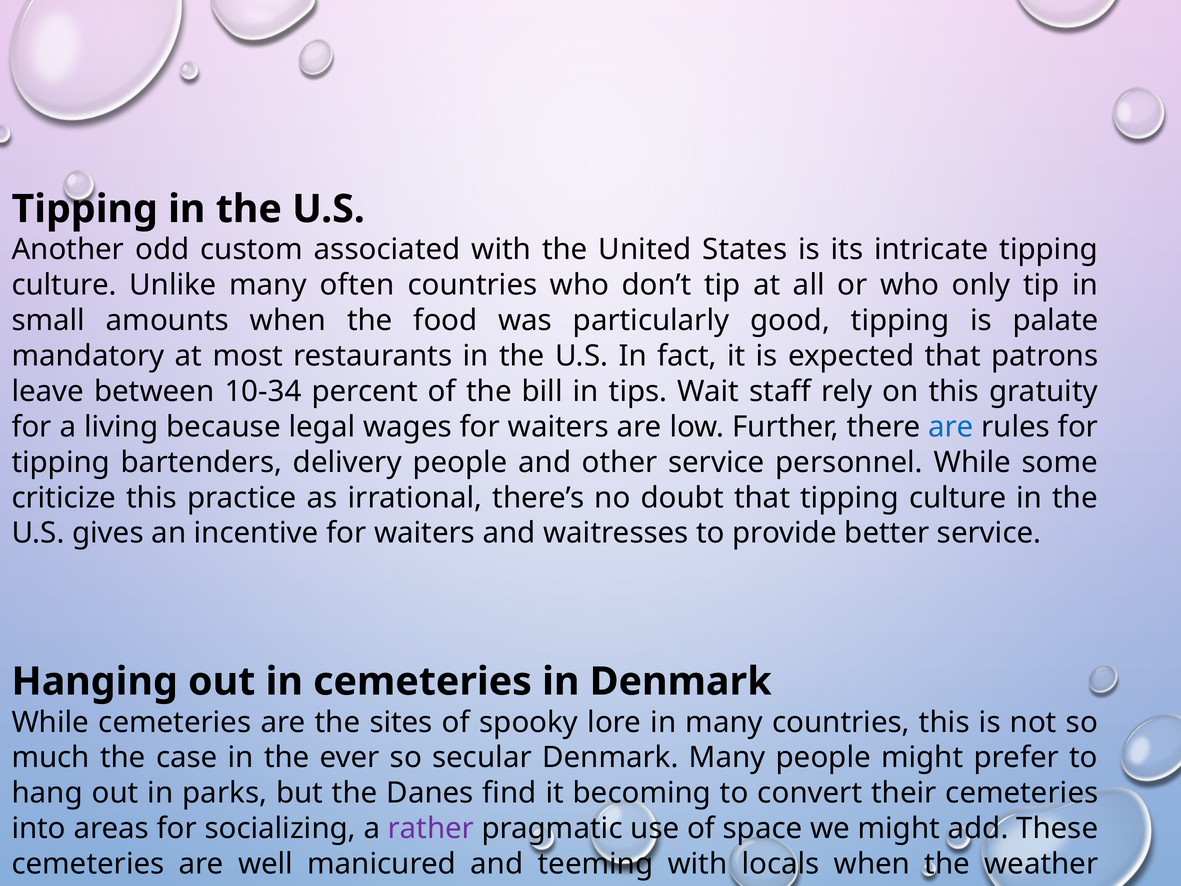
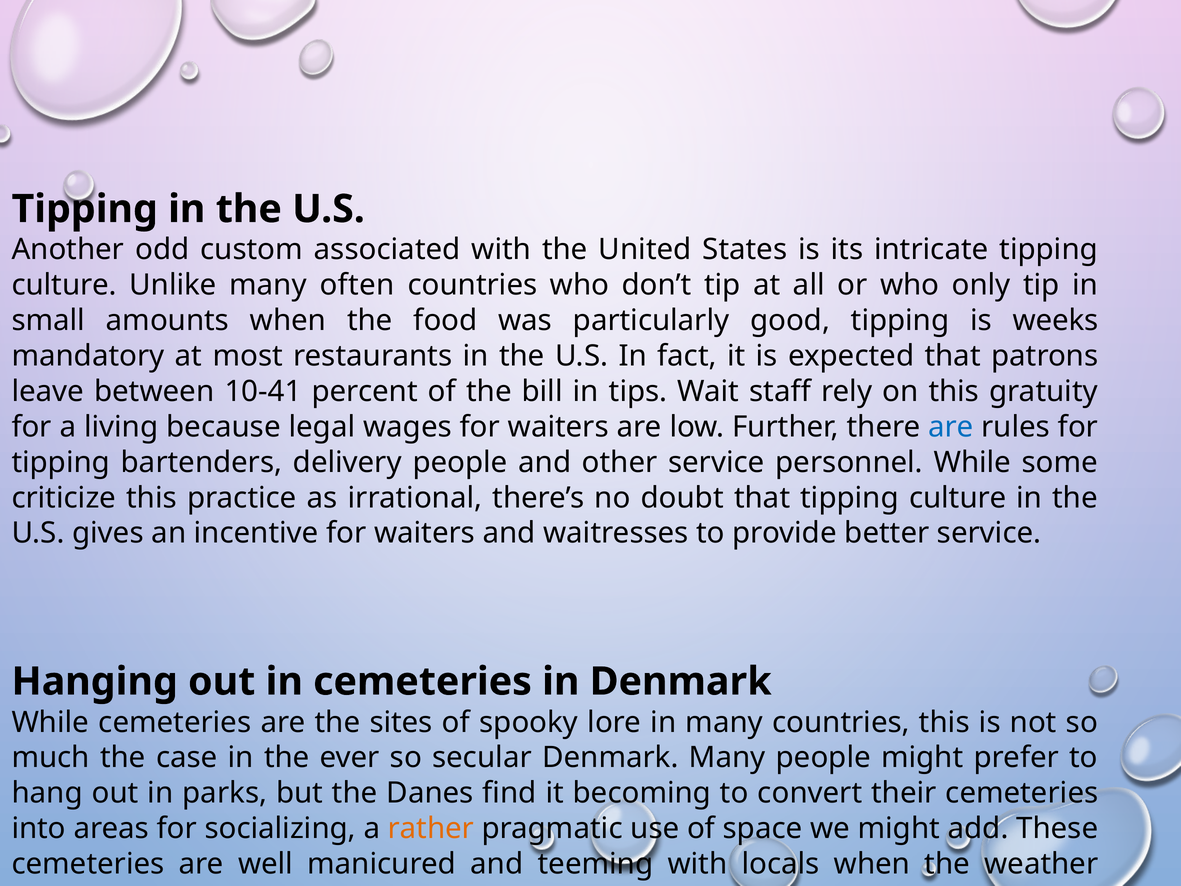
palate: palate -> weeks
10-34: 10-34 -> 10-41
rather colour: purple -> orange
